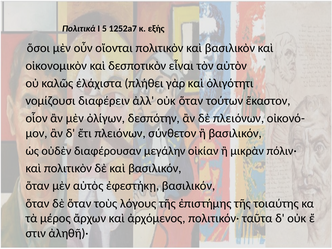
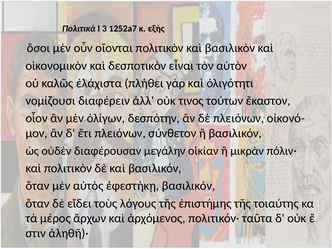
5: 5 -> 3
οὐκ ὅταν: ὅταν -> τινος
δὲ ὅταν: ὅταν -> εἴδει
